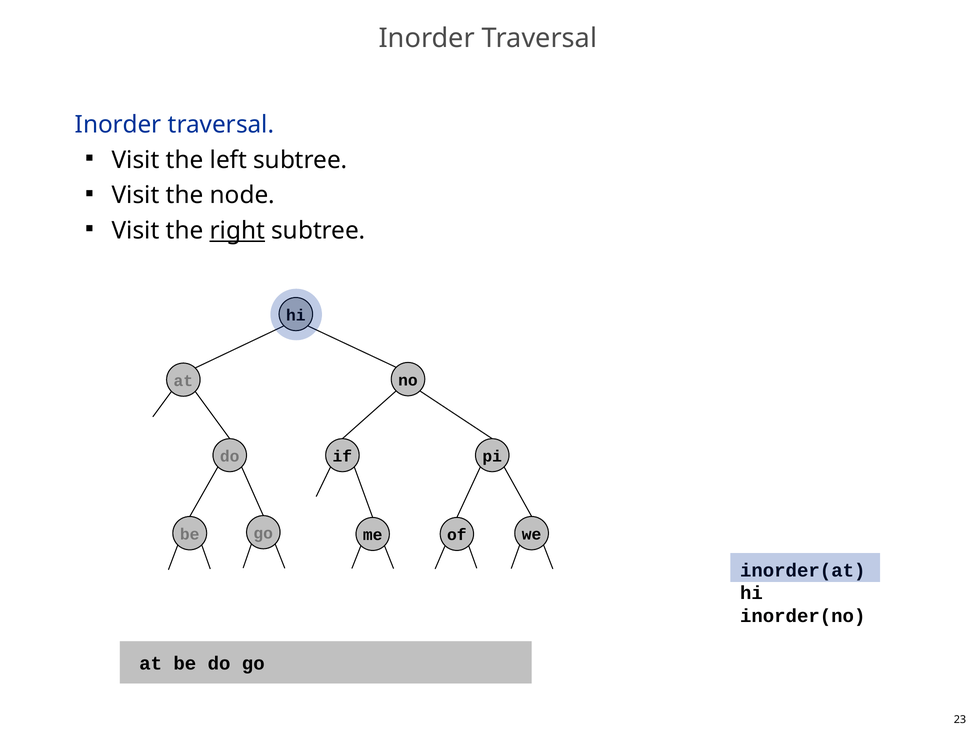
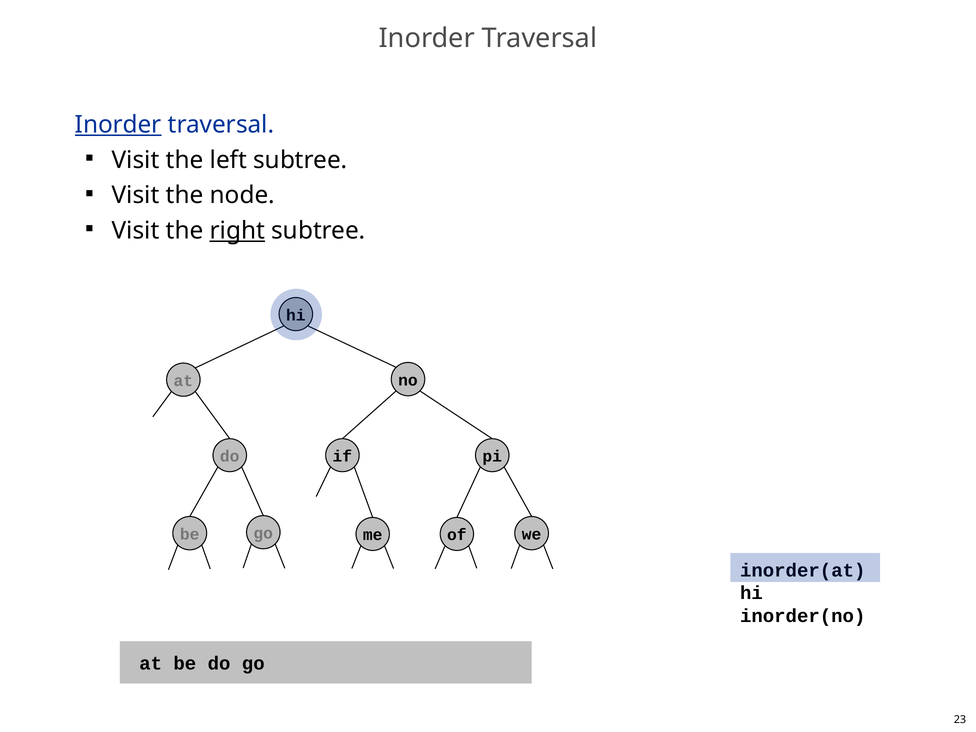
Inorder at (118, 125) underline: none -> present
